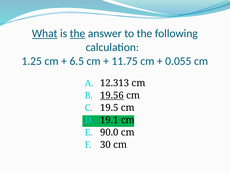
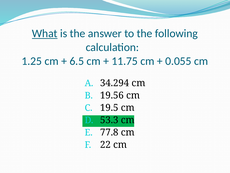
the at (78, 33) underline: present -> none
12.313: 12.313 -> 34.294
19.56 underline: present -> none
19.1: 19.1 -> 53.3
90.0: 90.0 -> 77.8
30: 30 -> 22
